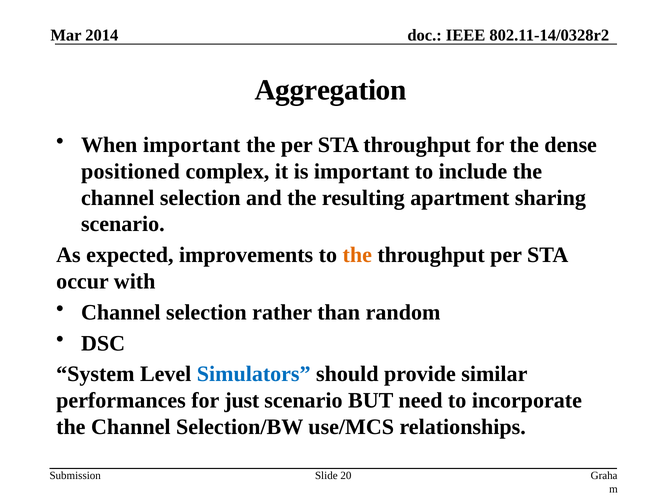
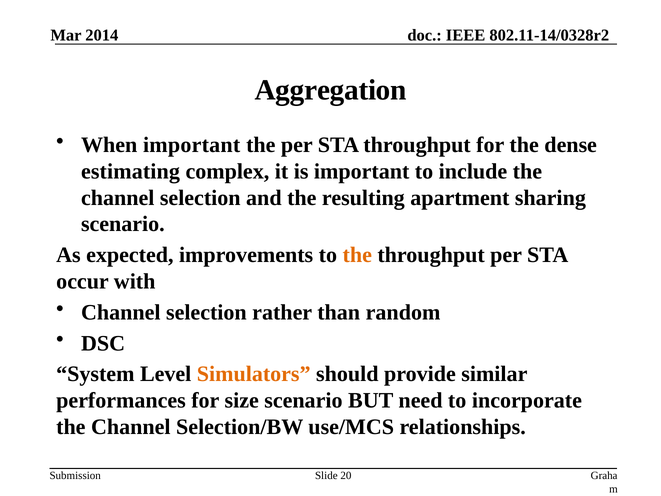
positioned: positioned -> estimating
Simulators colour: blue -> orange
just: just -> size
